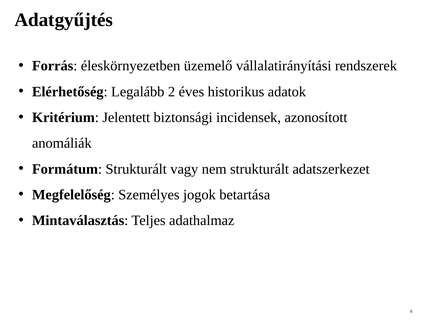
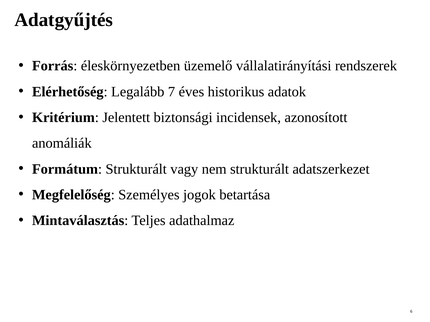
2: 2 -> 7
